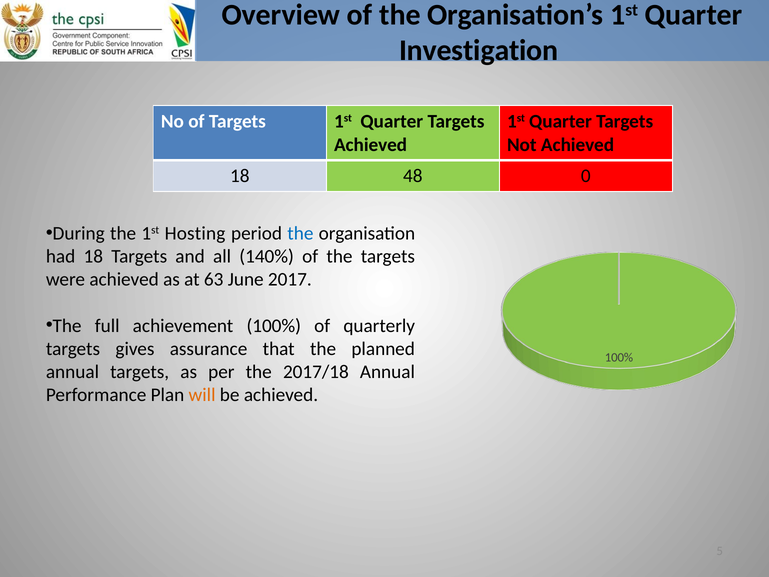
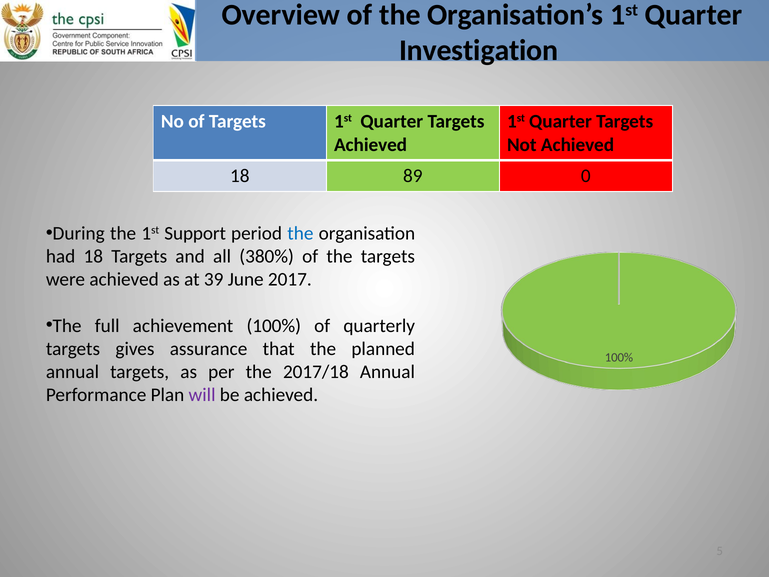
48: 48 -> 89
Hosting: Hosting -> Support
140%: 140% -> 380%
63: 63 -> 39
will colour: orange -> purple
